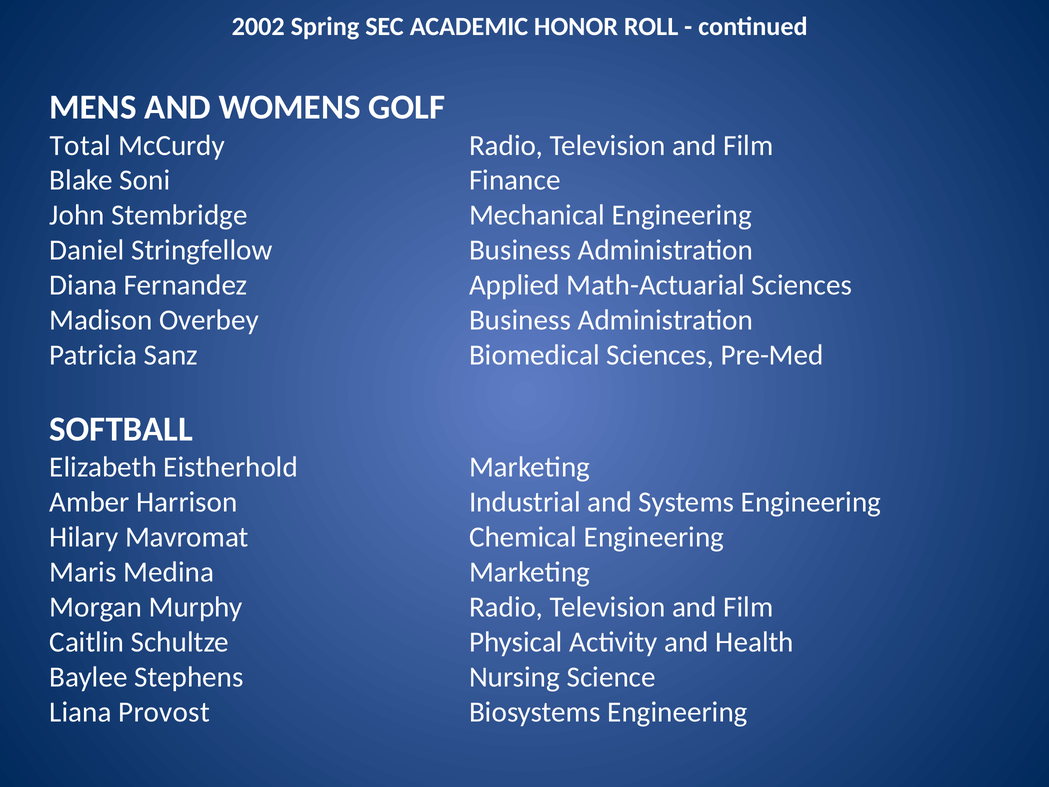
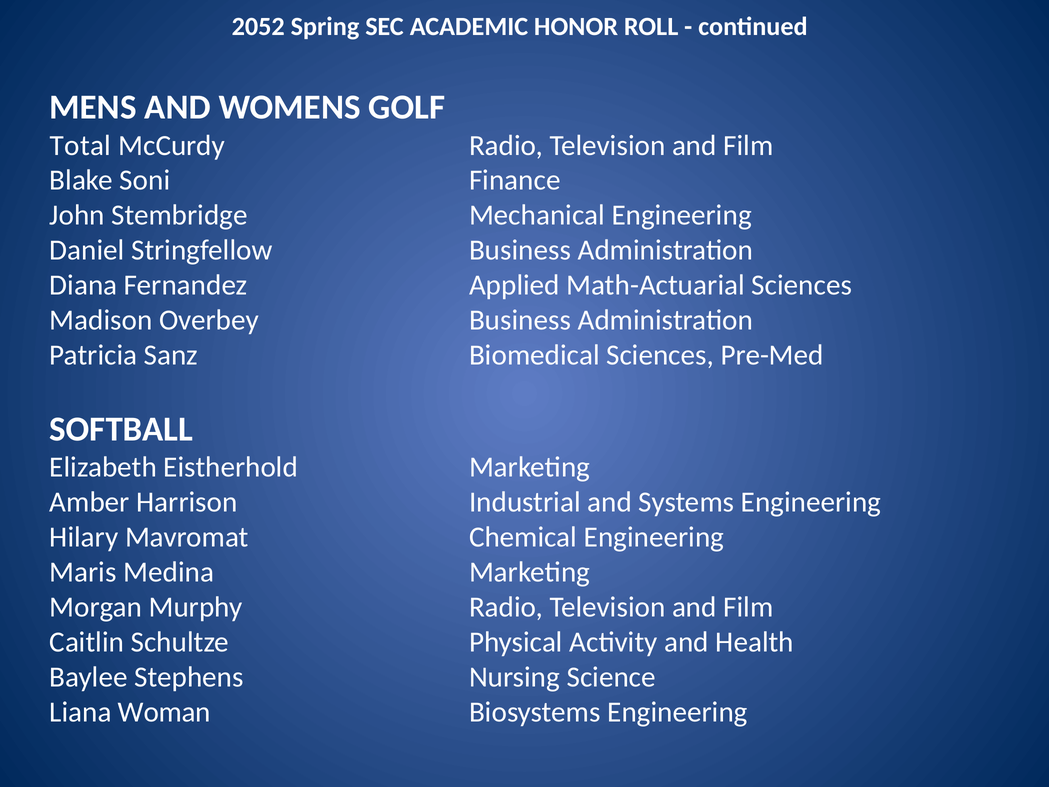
2002: 2002 -> 2052
Provost: Provost -> Woman
